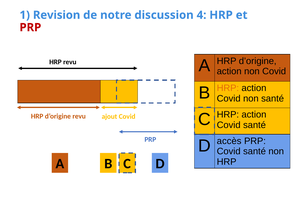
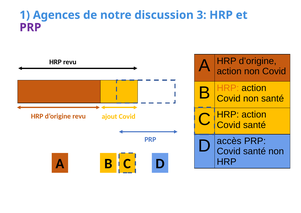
Revision: Revision -> Agences
4: 4 -> 3
PRP at (30, 27) colour: red -> purple
